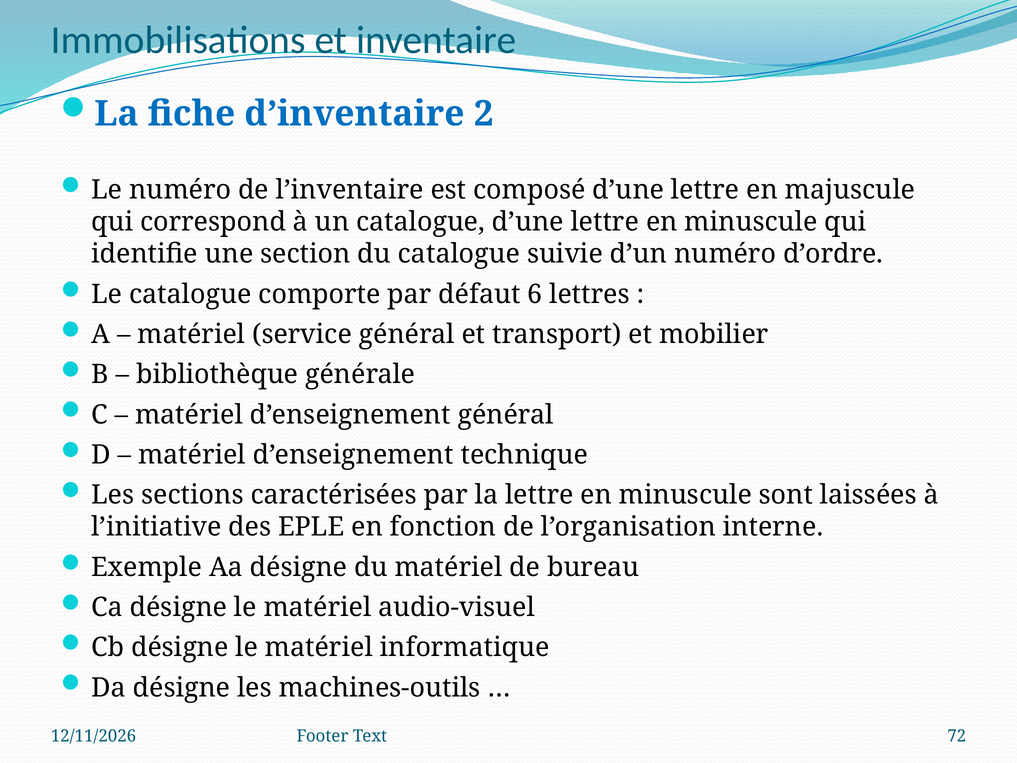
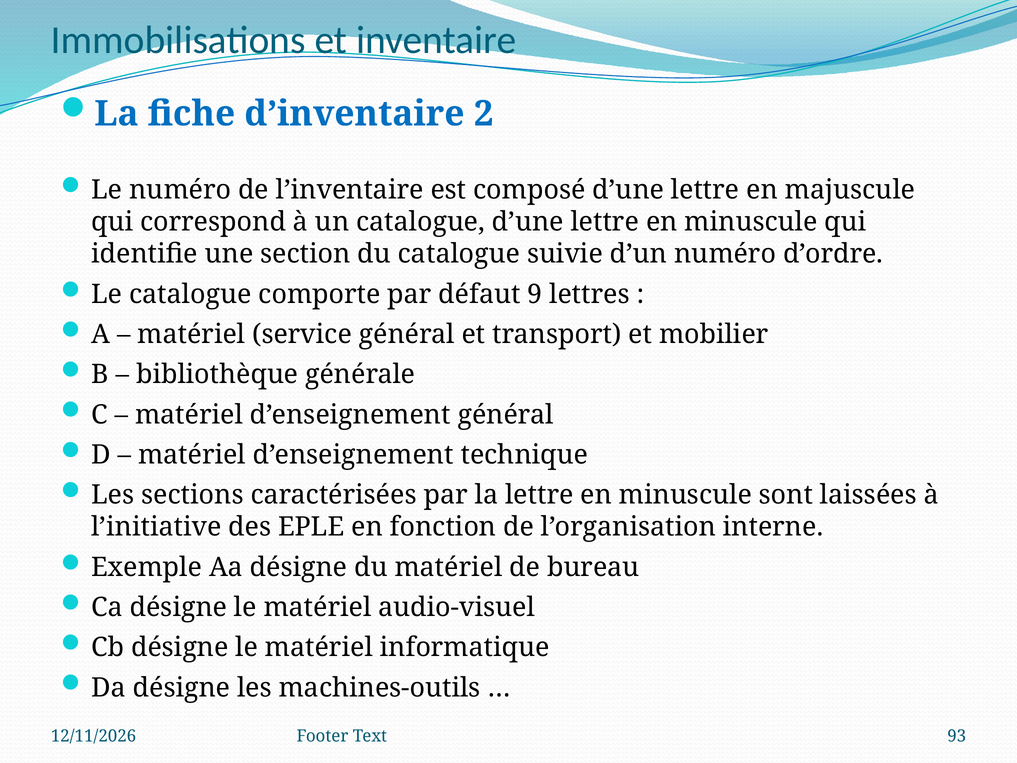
6: 6 -> 9
72: 72 -> 93
